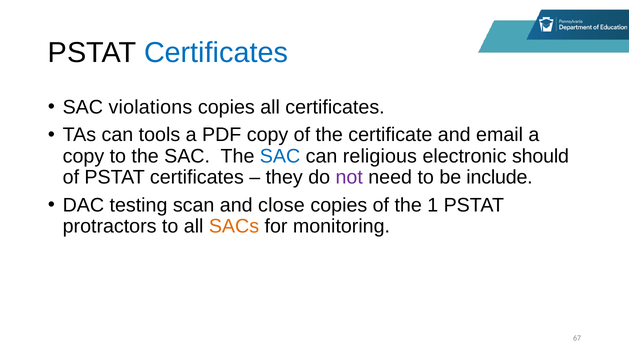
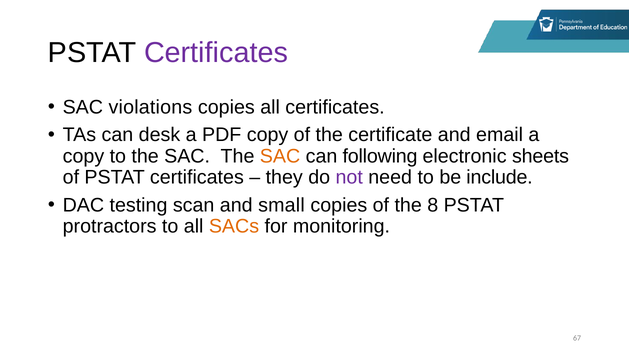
Certificates at (216, 53) colour: blue -> purple
tools: tools -> desk
SAC at (280, 156) colour: blue -> orange
religious: religious -> following
should: should -> sheets
close: close -> small
1: 1 -> 8
